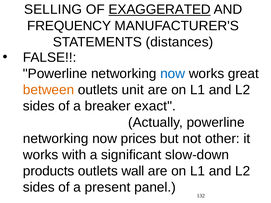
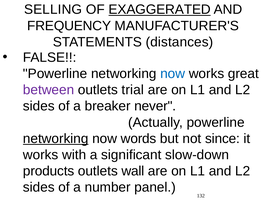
between colour: orange -> purple
unit: unit -> trial
exact: exact -> never
networking at (56, 139) underline: none -> present
prices: prices -> words
other: other -> since
present: present -> number
